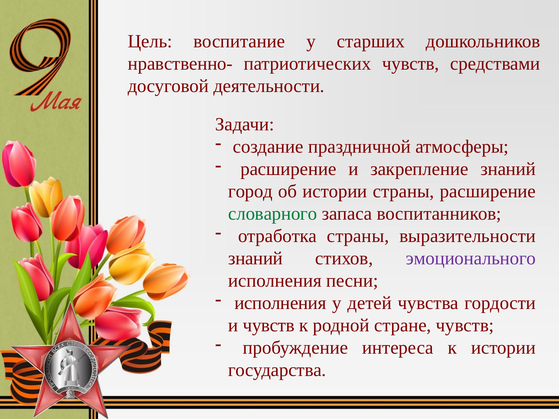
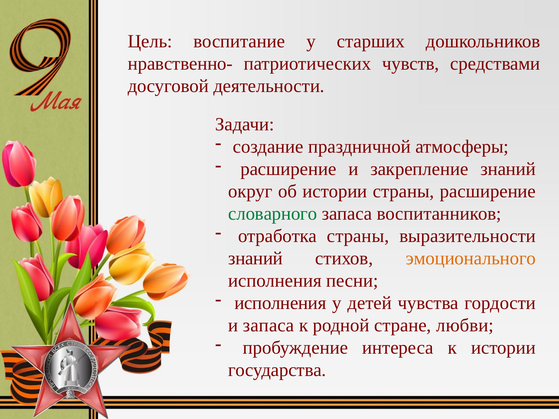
город: город -> округ
эмоционального colour: purple -> orange
и чувств: чувств -> запаса
стране чувств: чувств -> любви
